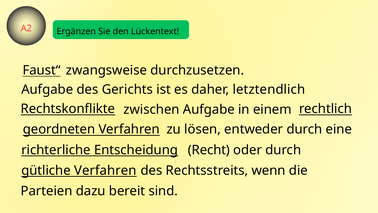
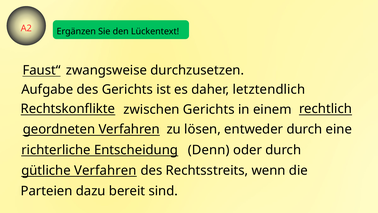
zwischen Aufgabe: Aufgabe -> Gerichts
Recht: Recht -> Denn
